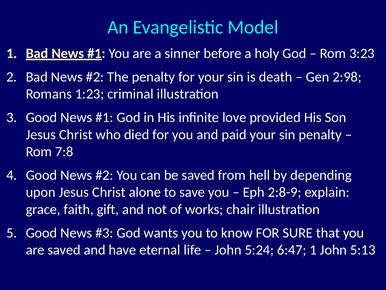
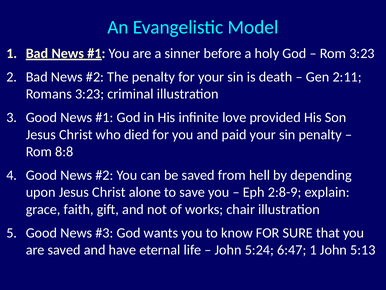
2:98: 2:98 -> 2:11
Romans 1:23: 1:23 -> 3:23
7:8: 7:8 -> 8:8
